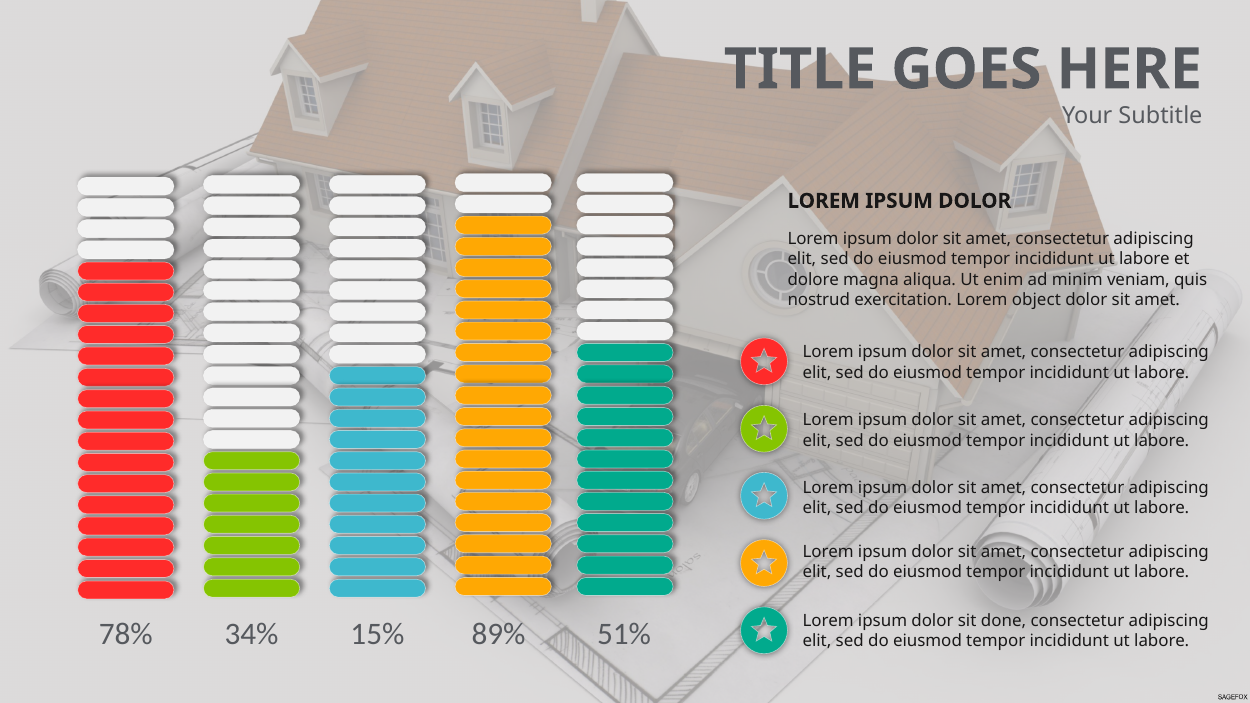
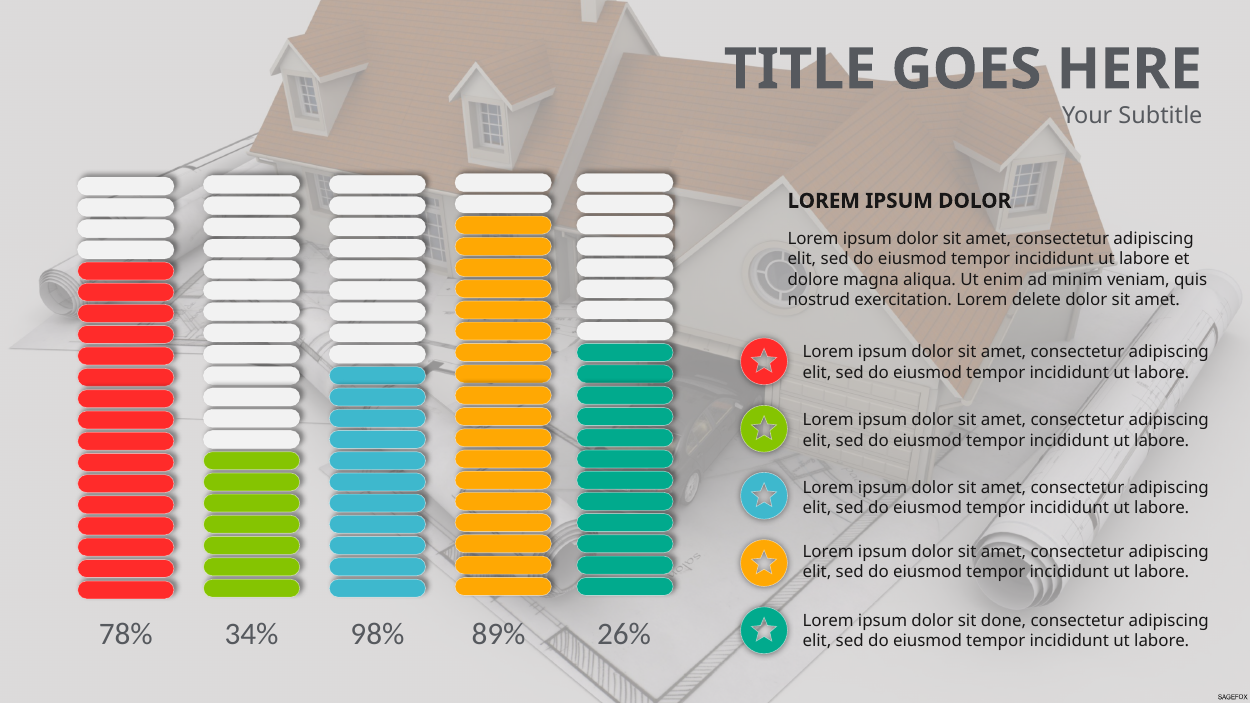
object: object -> delete
15%: 15% -> 98%
51%: 51% -> 26%
